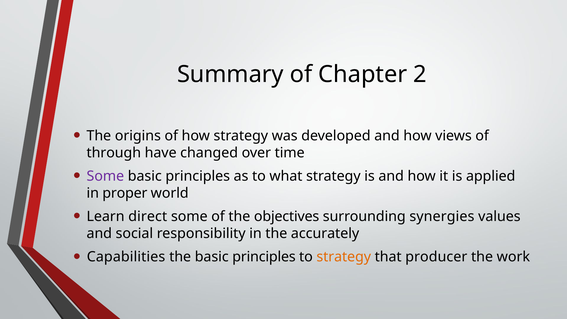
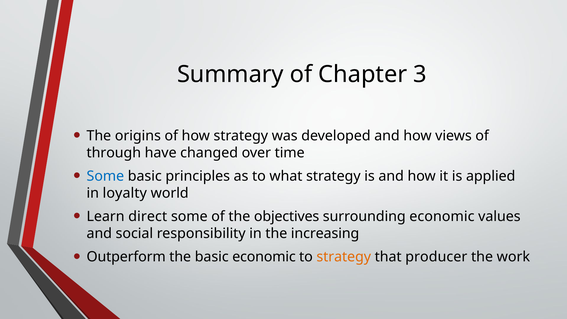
2: 2 -> 3
Some at (105, 176) colour: purple -> blue
proper: proper -> loyalty
surrounding synergies: synergies -> economic
accurately: accurately -> increasing
Capabilities: Capabilities -> Outperform
the basic principles: principles -> economic
